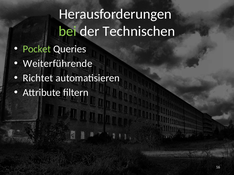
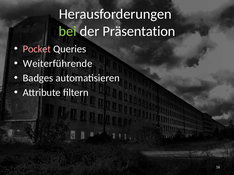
Technischen: Technischen -> Präsentation
Pocket colour: light green -> pink
Richtet: Richtet -> Badges
